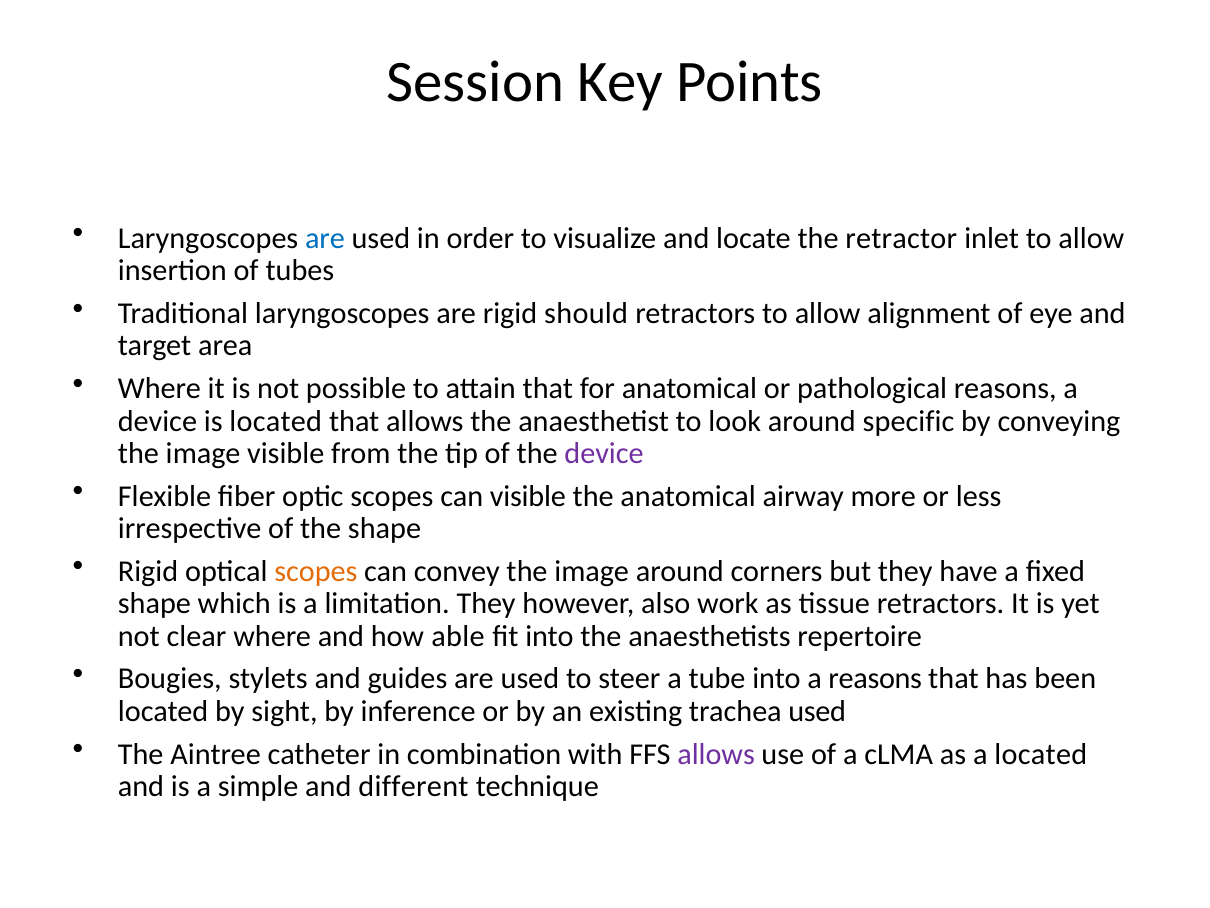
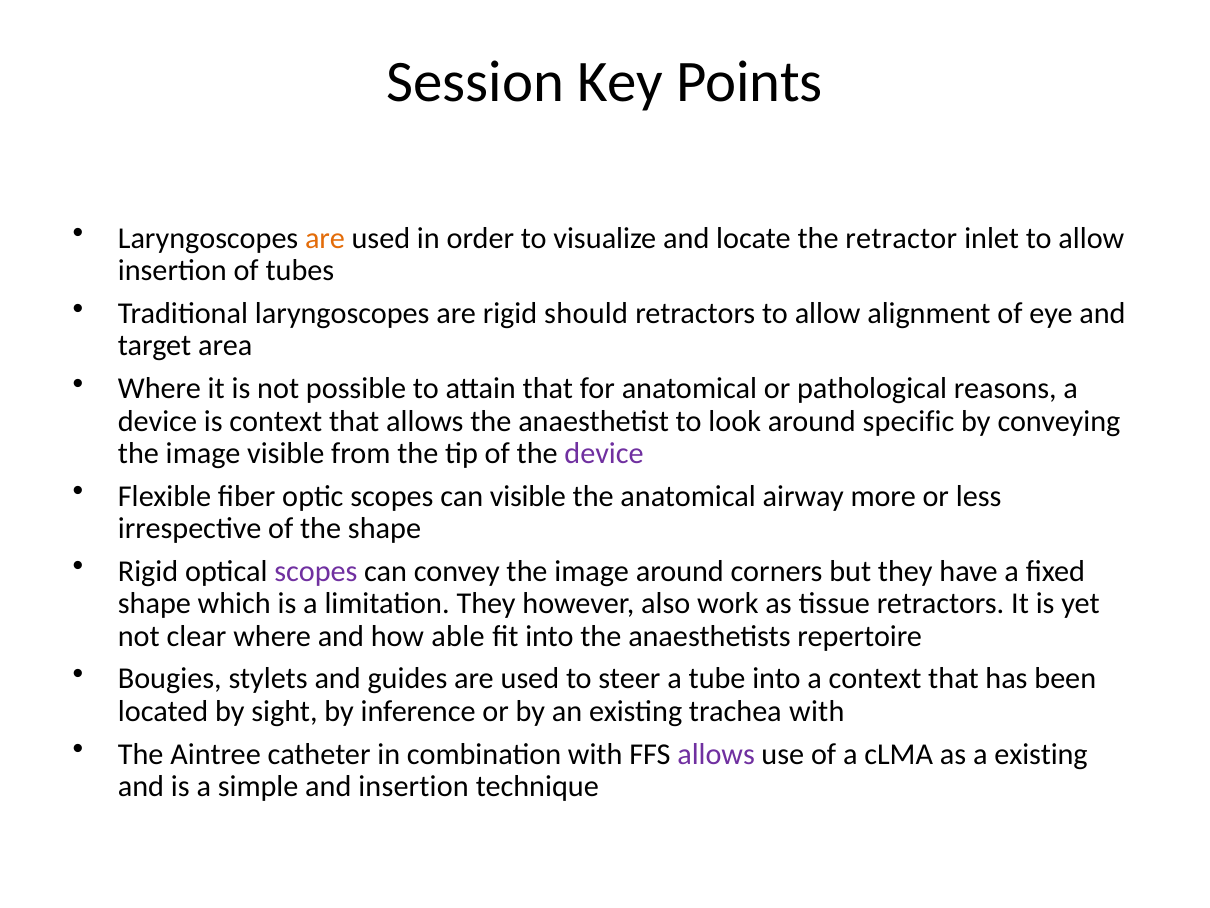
are at (325, 238) colour: blue -> orange
is located: located -> context
scopes at (316, 571) colour: orange -> purple
a reasons: reasons -> context
trachea used: used -> with
a located: located -> existing
and different: different -> insertion
